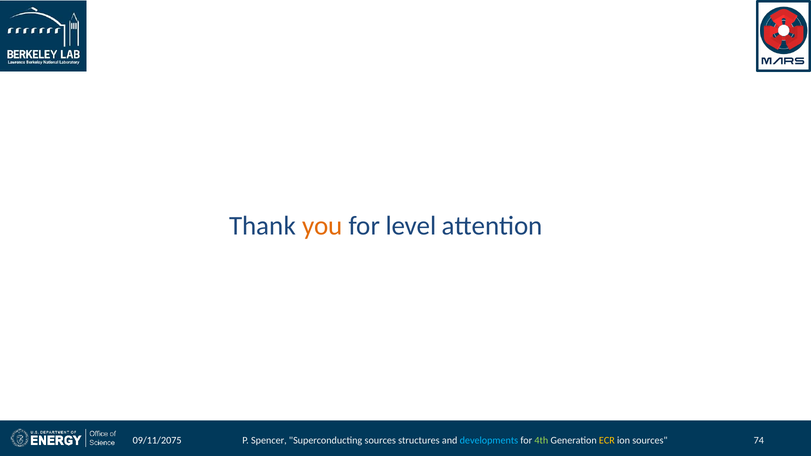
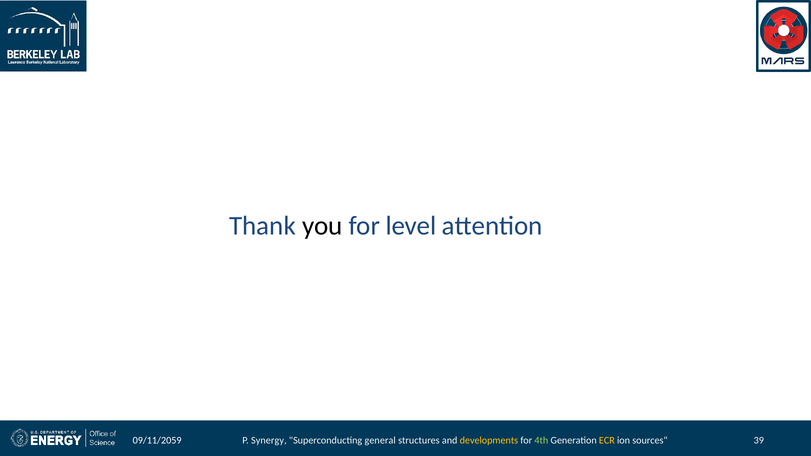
you colour: orange -> black
Spencer: Spencer -> Synergy
Superconducting sources: sources -> general
developments colour: light blue -> yellow
74: 74 -> 39
09/11/2075: 09/11/2075 -> 09/11/2059
